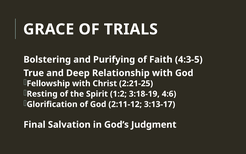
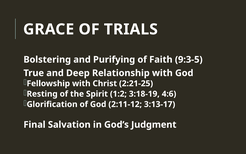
4:3-5: 4:3-5 -> 9:3-5
